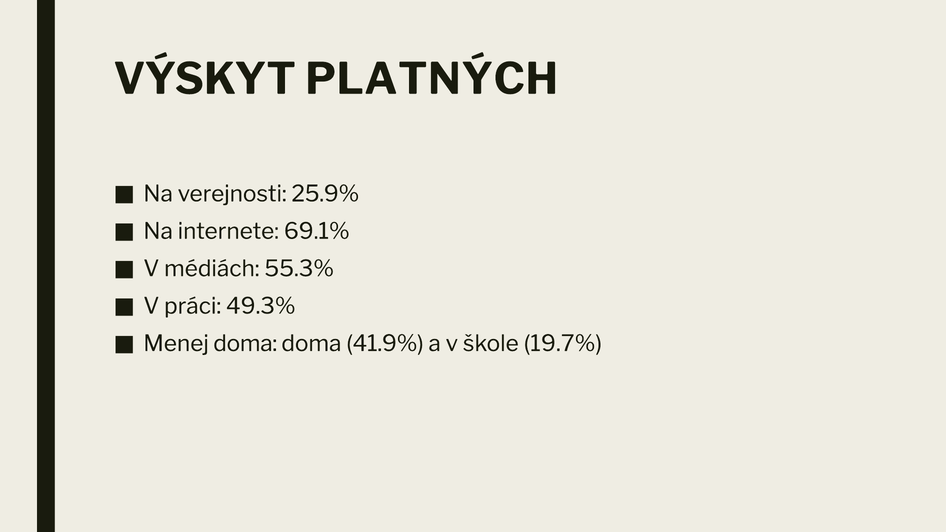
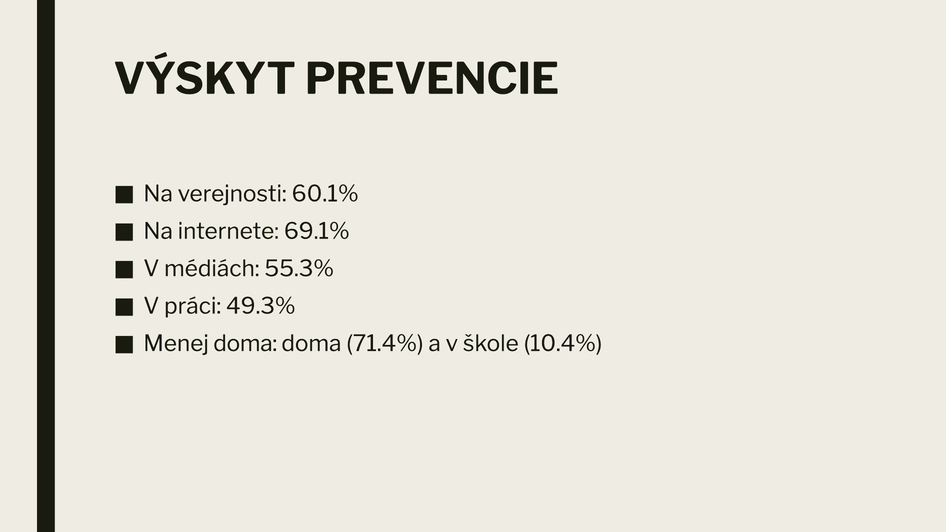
PLATNÝCH: PLATNÝCH -> PREVENCIE
25.9%: 25.9% -> 60.1%
41.9%: 41.9% -> 71.4%
19.7%: 19.7% -> 10.4%
